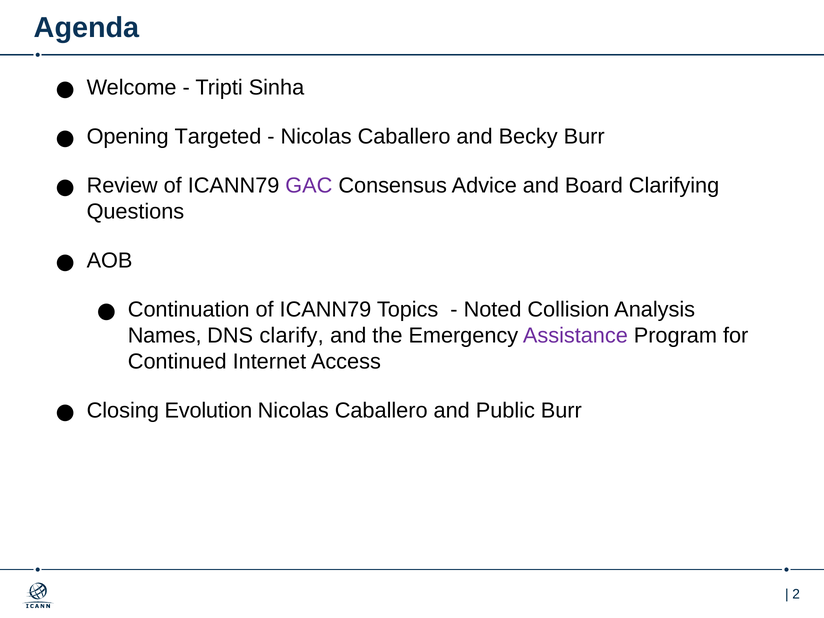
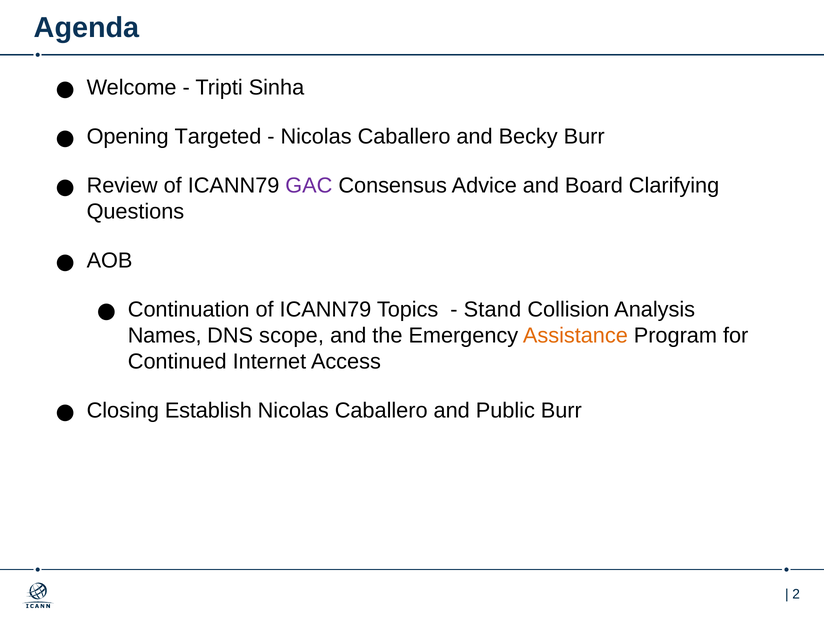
Noted: Noted -> Stand
clarify: clarify -> scope
Assistance colour: purple -> orange
Evolution: Evolution -> Establish
